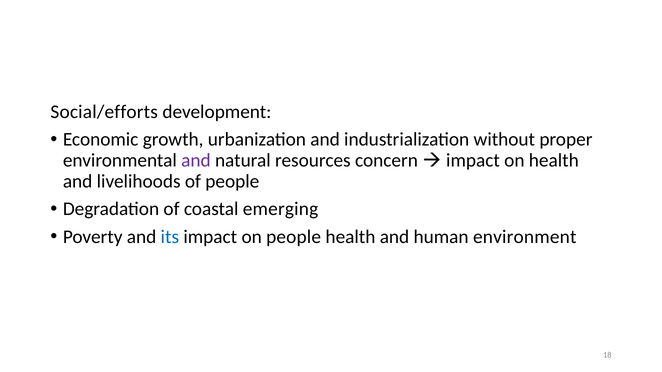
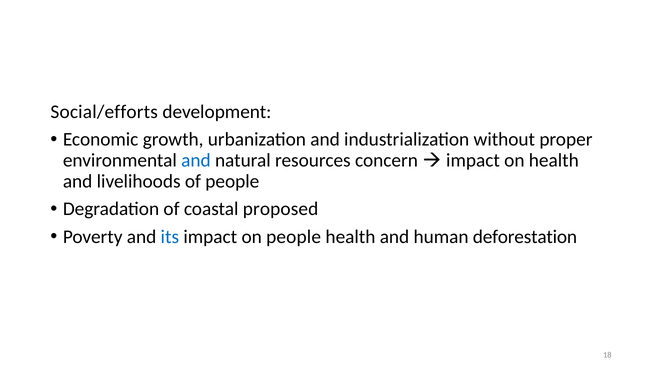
and at (196, 161) colour: purple -> blue
emerging: emerging -> proposed
environment: environment -> deforestation
